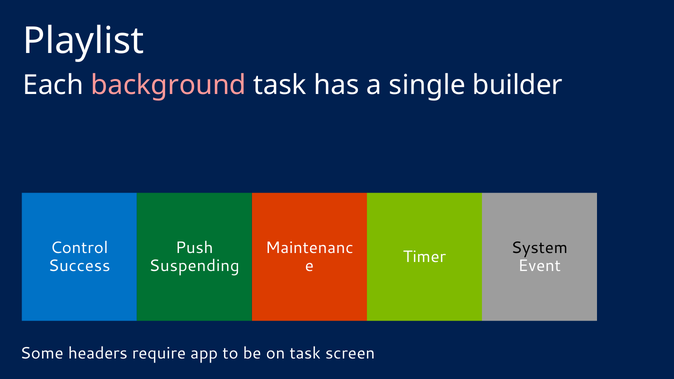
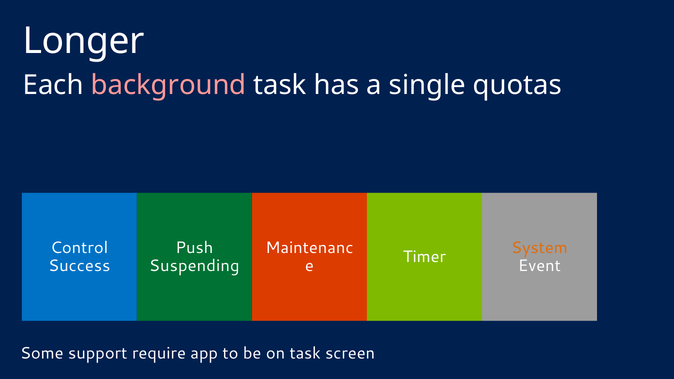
Playlist: Playlist -> Longer
builder: builder -> quotas
System colour: black -> orange
headers: headers -> support
